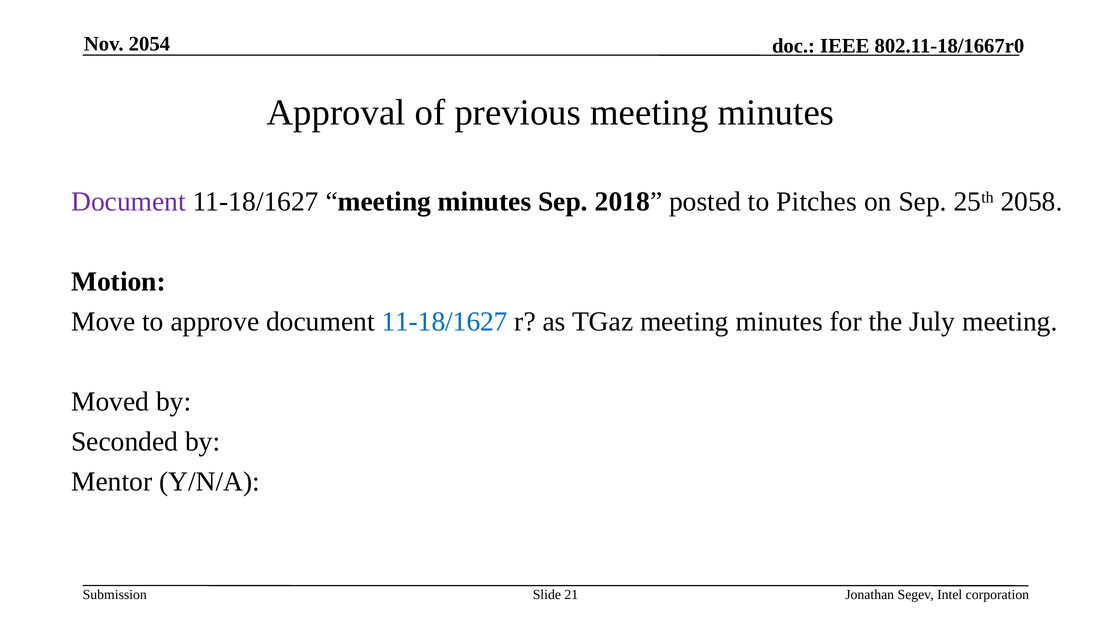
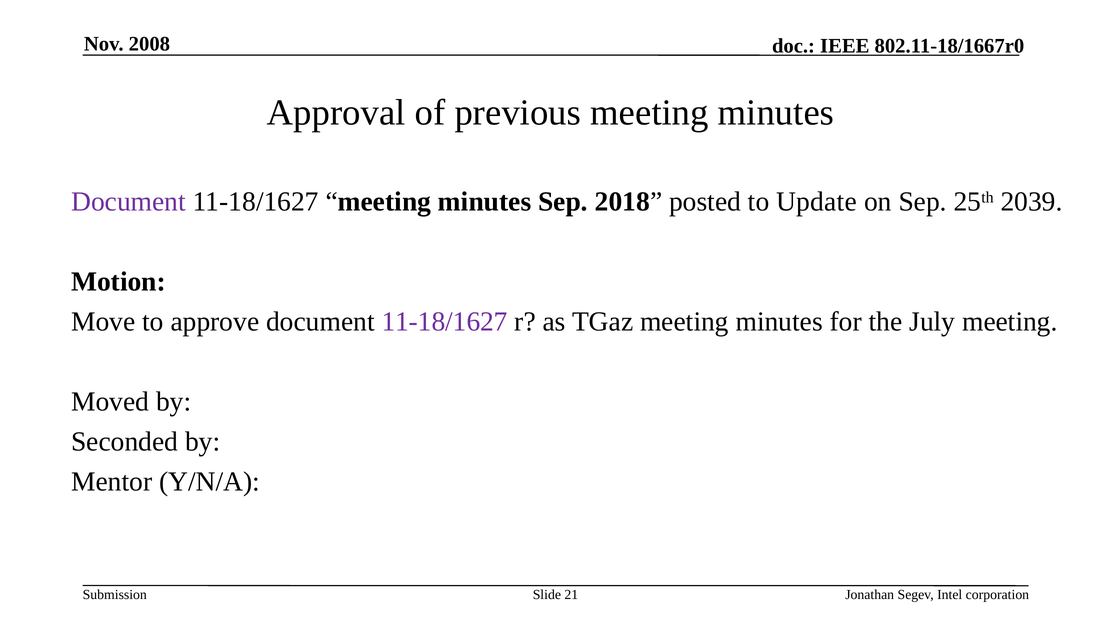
2054: 2054 -> 2008
Pitches: Pitches -> Update
2058: 2058 -> 2039
11-18/1627 at (445, 322) colour: blue -> purple
